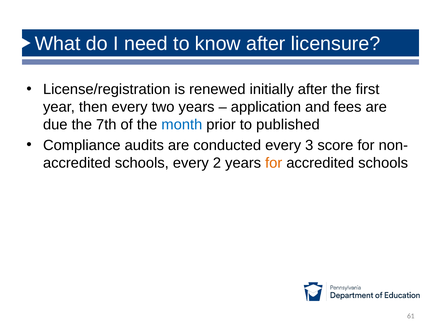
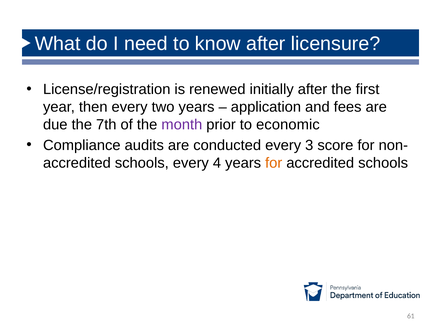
month colour: blue -> purple
published: published -> economic
2: 2 -> 4
